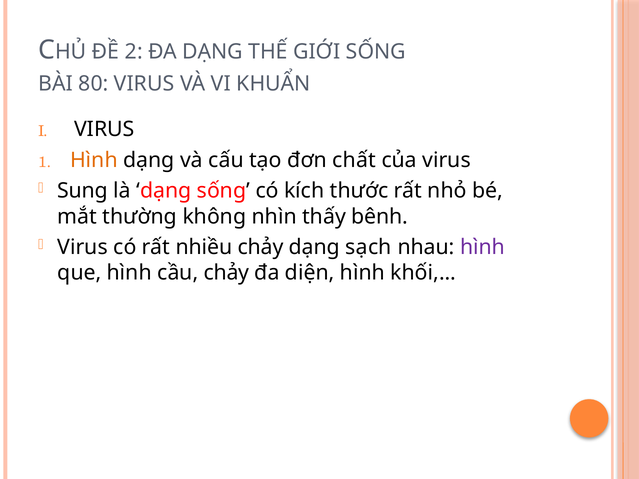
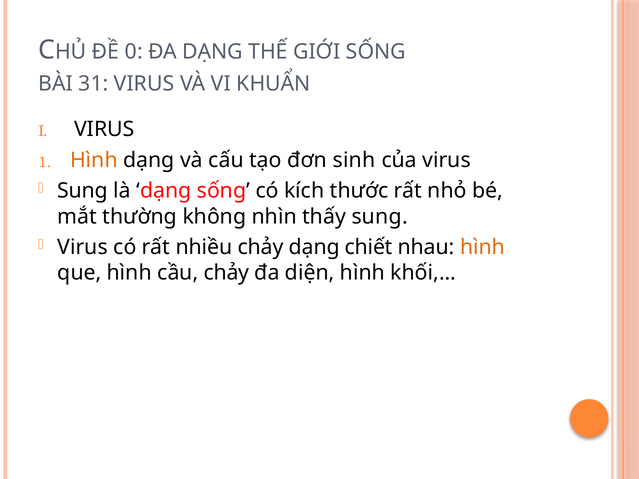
2: 2 -> 0
80: 80 -> 31
chất: chất -> sinh
thấy bênh: bênh -> sung
sạch: sạch -> chiết
hình at (483, 247) colour: purple -> orange
